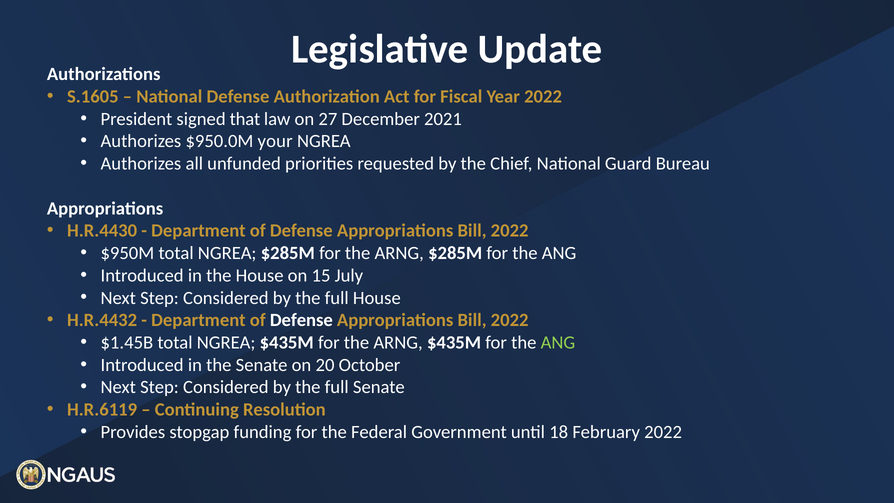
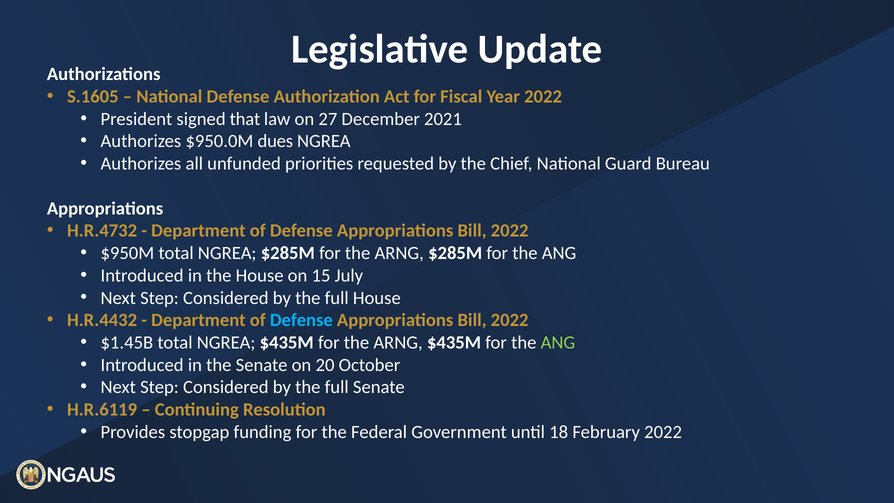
your: your -> dues
H.R.4430: H.R.4430 -> H.R.4732
Defense at (301, 320) colour: white -> light blue
